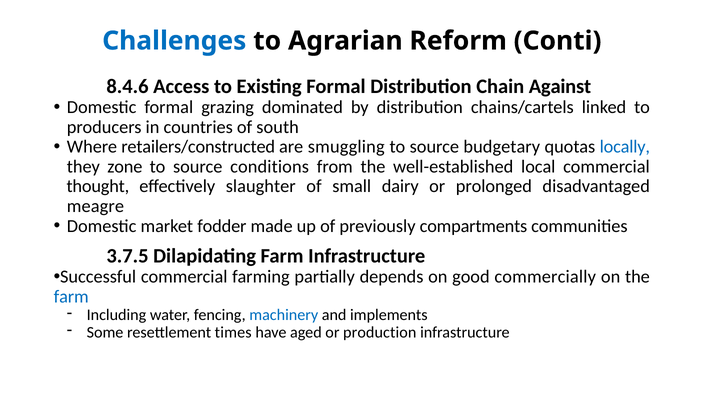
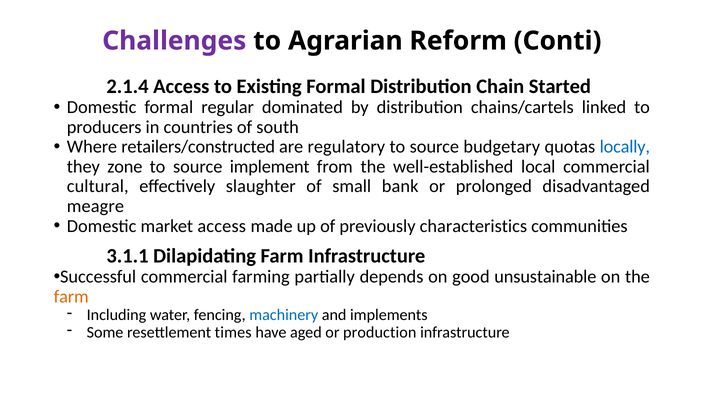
Challenges colour: blue -> purple
8.4.6: 8.4.6 -> 2.1.4
Against: Against -> Started
grazing: grazing -> regular
smuggling: smuggling -> regulatory
conditions: conditions -> implement
thought: thought -> cultural
dairy: dairy -> bank
market fodder: fodder -> access
compartments: compartments -> characteristics
3.7.5: 3.7.5 -> 3.1.1
commercially: commercially -> unsustainable
farm at (71, 297) colour: blue -> orange
